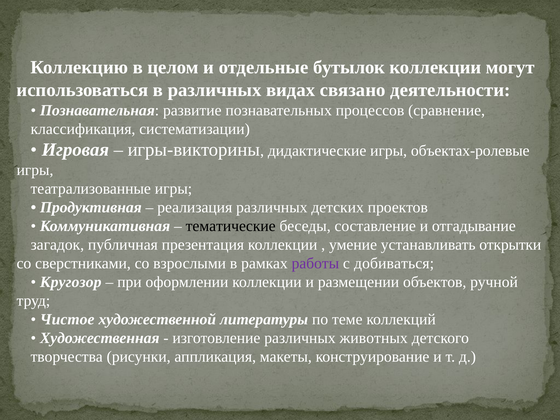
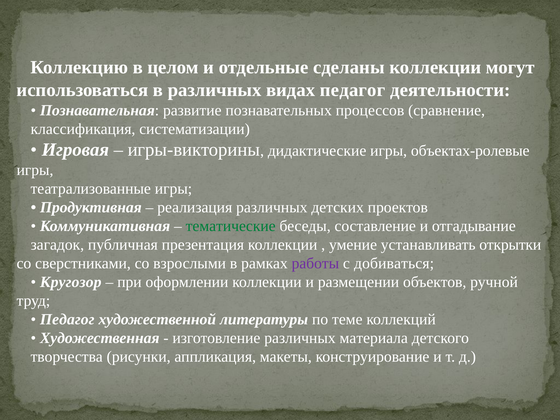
бутылок: бутылок -> сделаны
видах связано: связано -> педагог
тематические colour: black -> green
Чистое at (67, 319): Чистое -> Педагог
животных: животных -> материала
